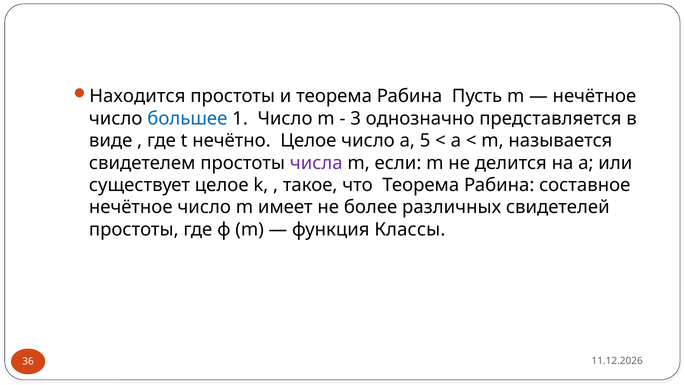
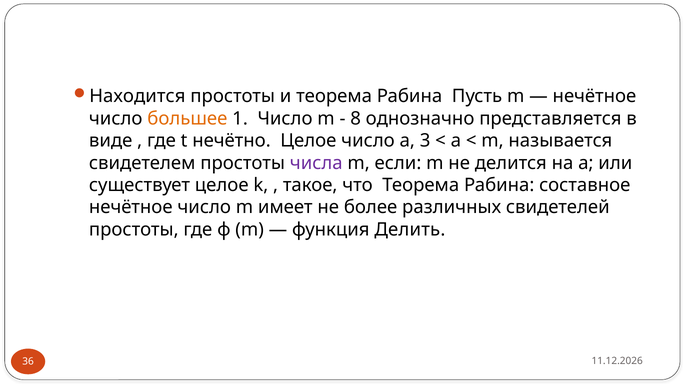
большее colour: blue -> orange
3: 3 -> 8
5: 5 -> 3
Классы: Классы -> Делить
